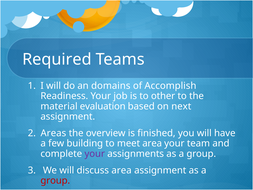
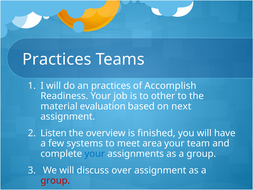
Required at (57, 59): Required -> Practices
an domains: domains -> practices
Areas: Areas -> Listen
building: building -> systems
your at (95, 154) colour: purple -> blue
discuss area: area -> over
